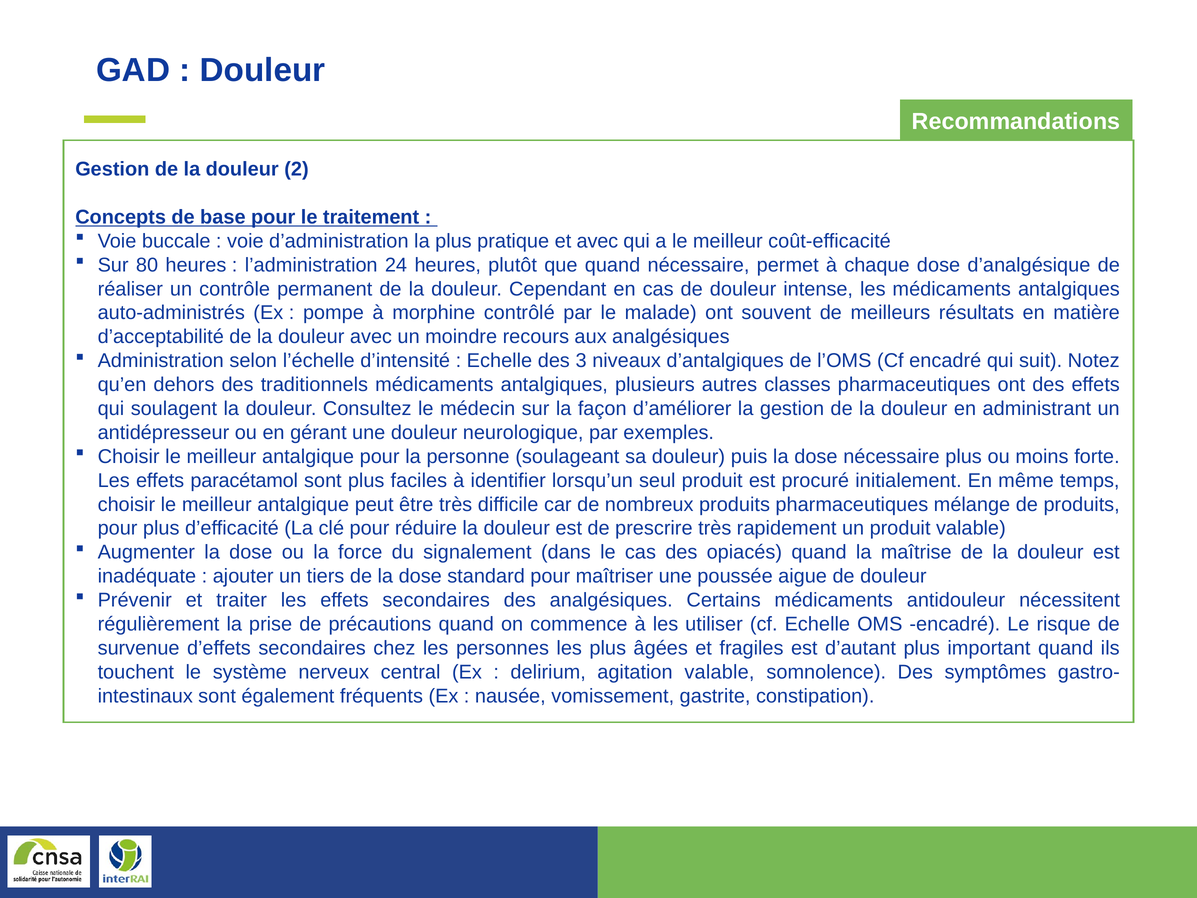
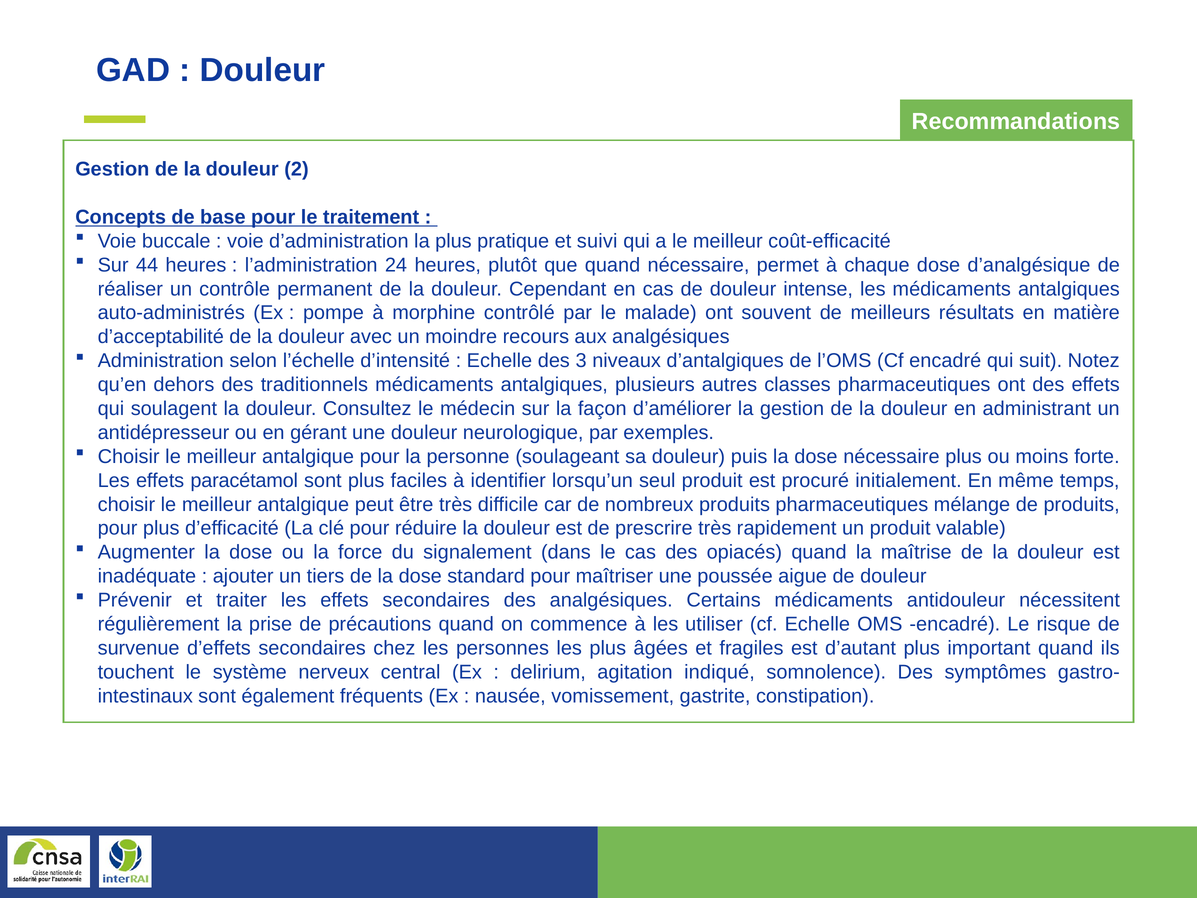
et avec: avec -> suivi
80: 80 -> 44
agitation valable: valable -> indiqué
